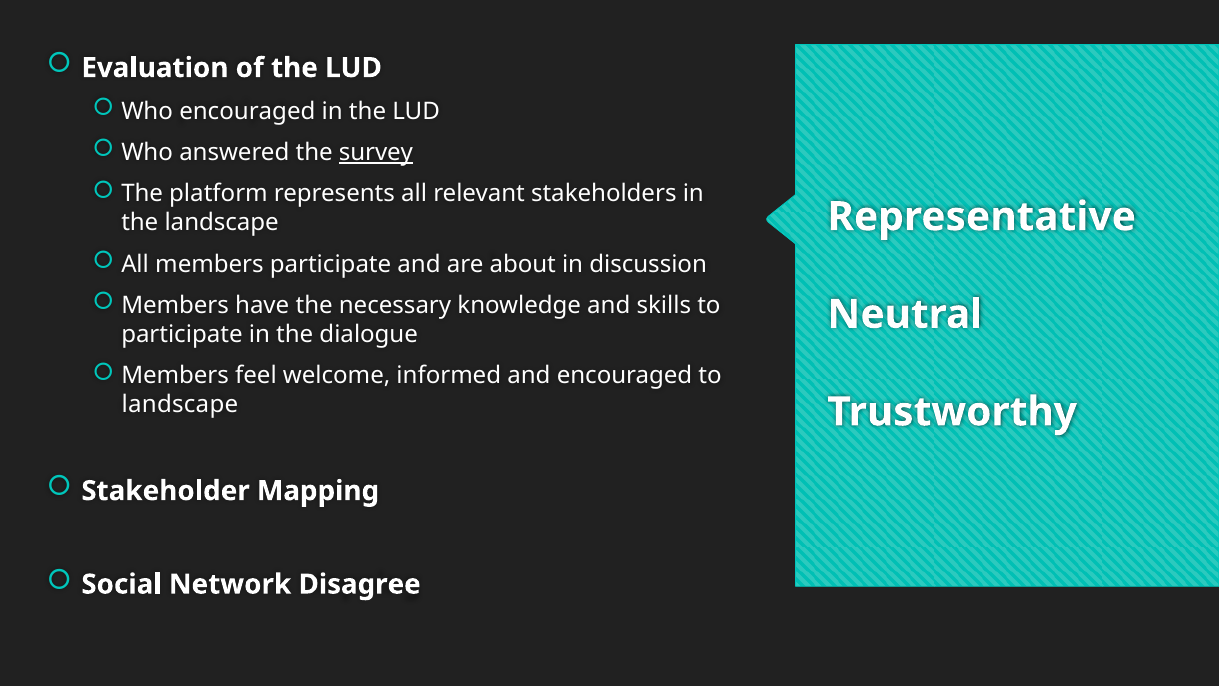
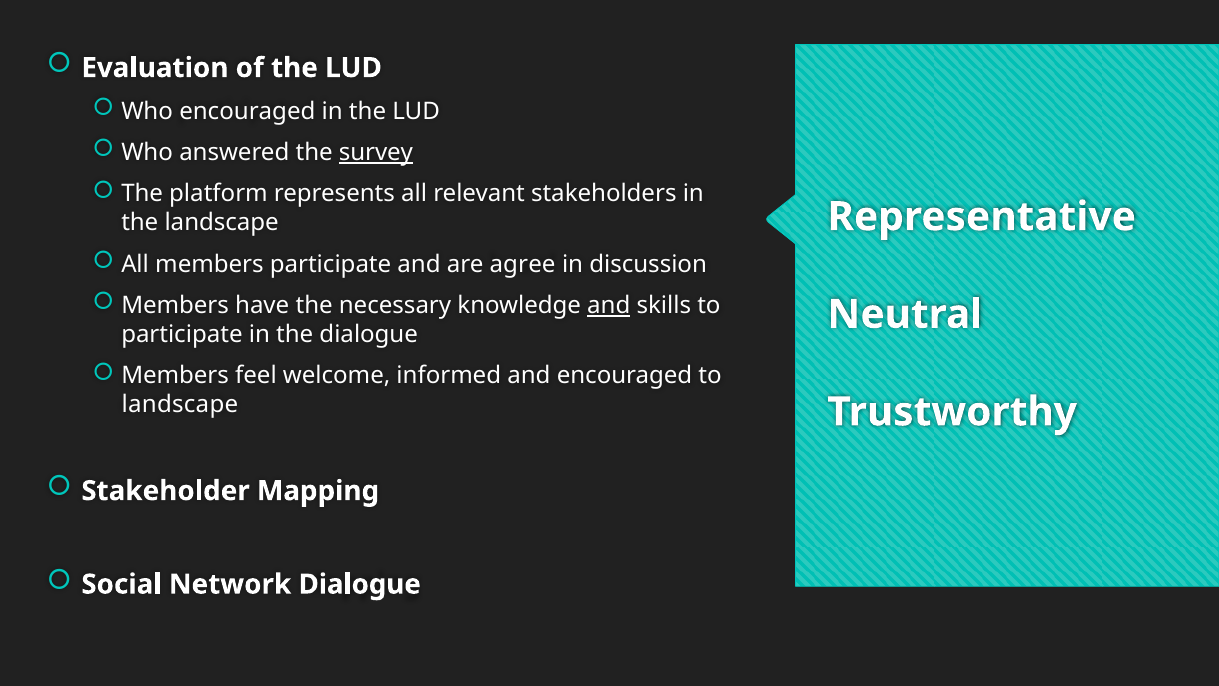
about: about -> agree
and at (609, 306) underline: none -> present
Network Disagree: Disagree -> Dialogue
